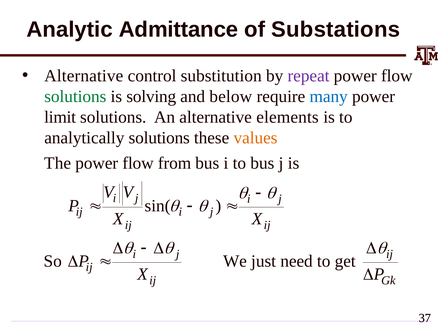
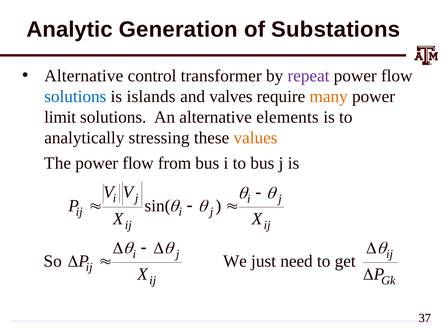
Admittance: Admittance -> Generation
substitution: substitution -> transformer
solutions at (75, 96) colour: green -> blue
solving: solving -> islands
below: below -> valves
many colour: blue -> orange
analytically solutions: solutions -> stressing
